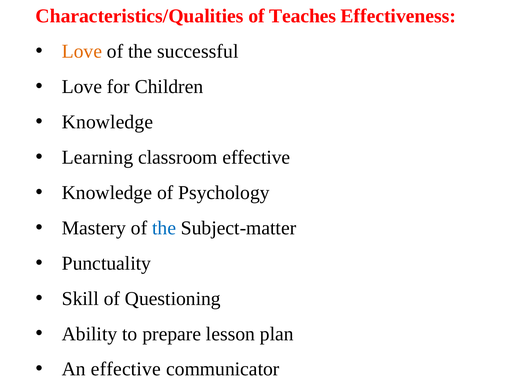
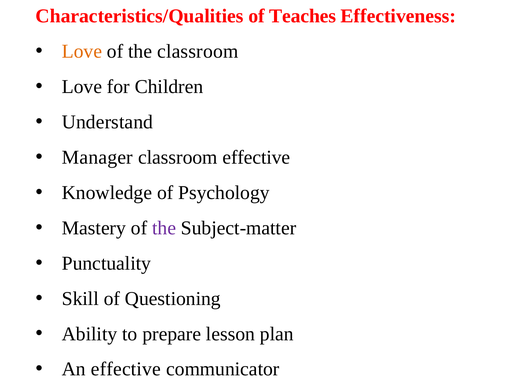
the successful: successful -> classroom
Knowledge at (107, 122): Knowledge -> Understand
Learning: Learning -> Manager
the at (164, 228) colour: blue -> purple
